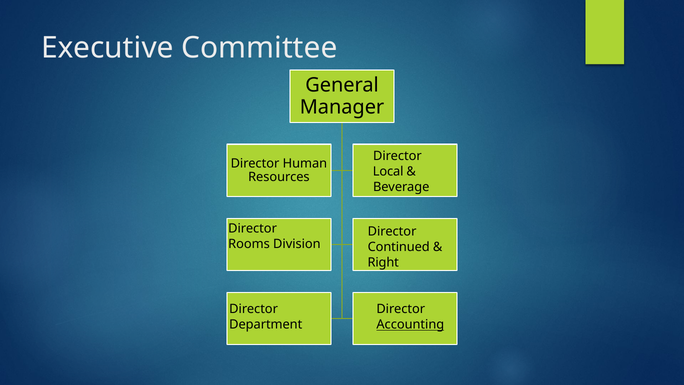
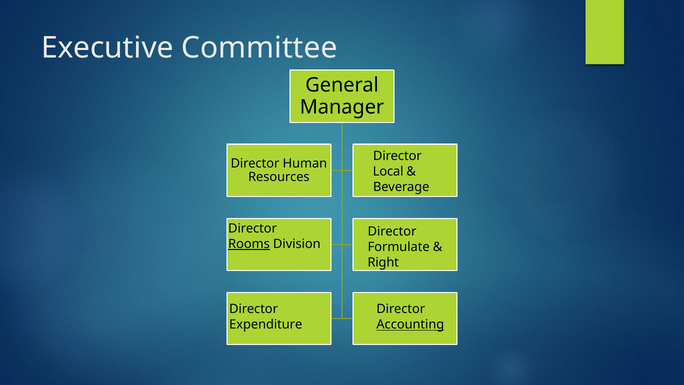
Rooms underline: none -> present
Continued: Continued -> Formulate
Department: Department -> Expenditure
